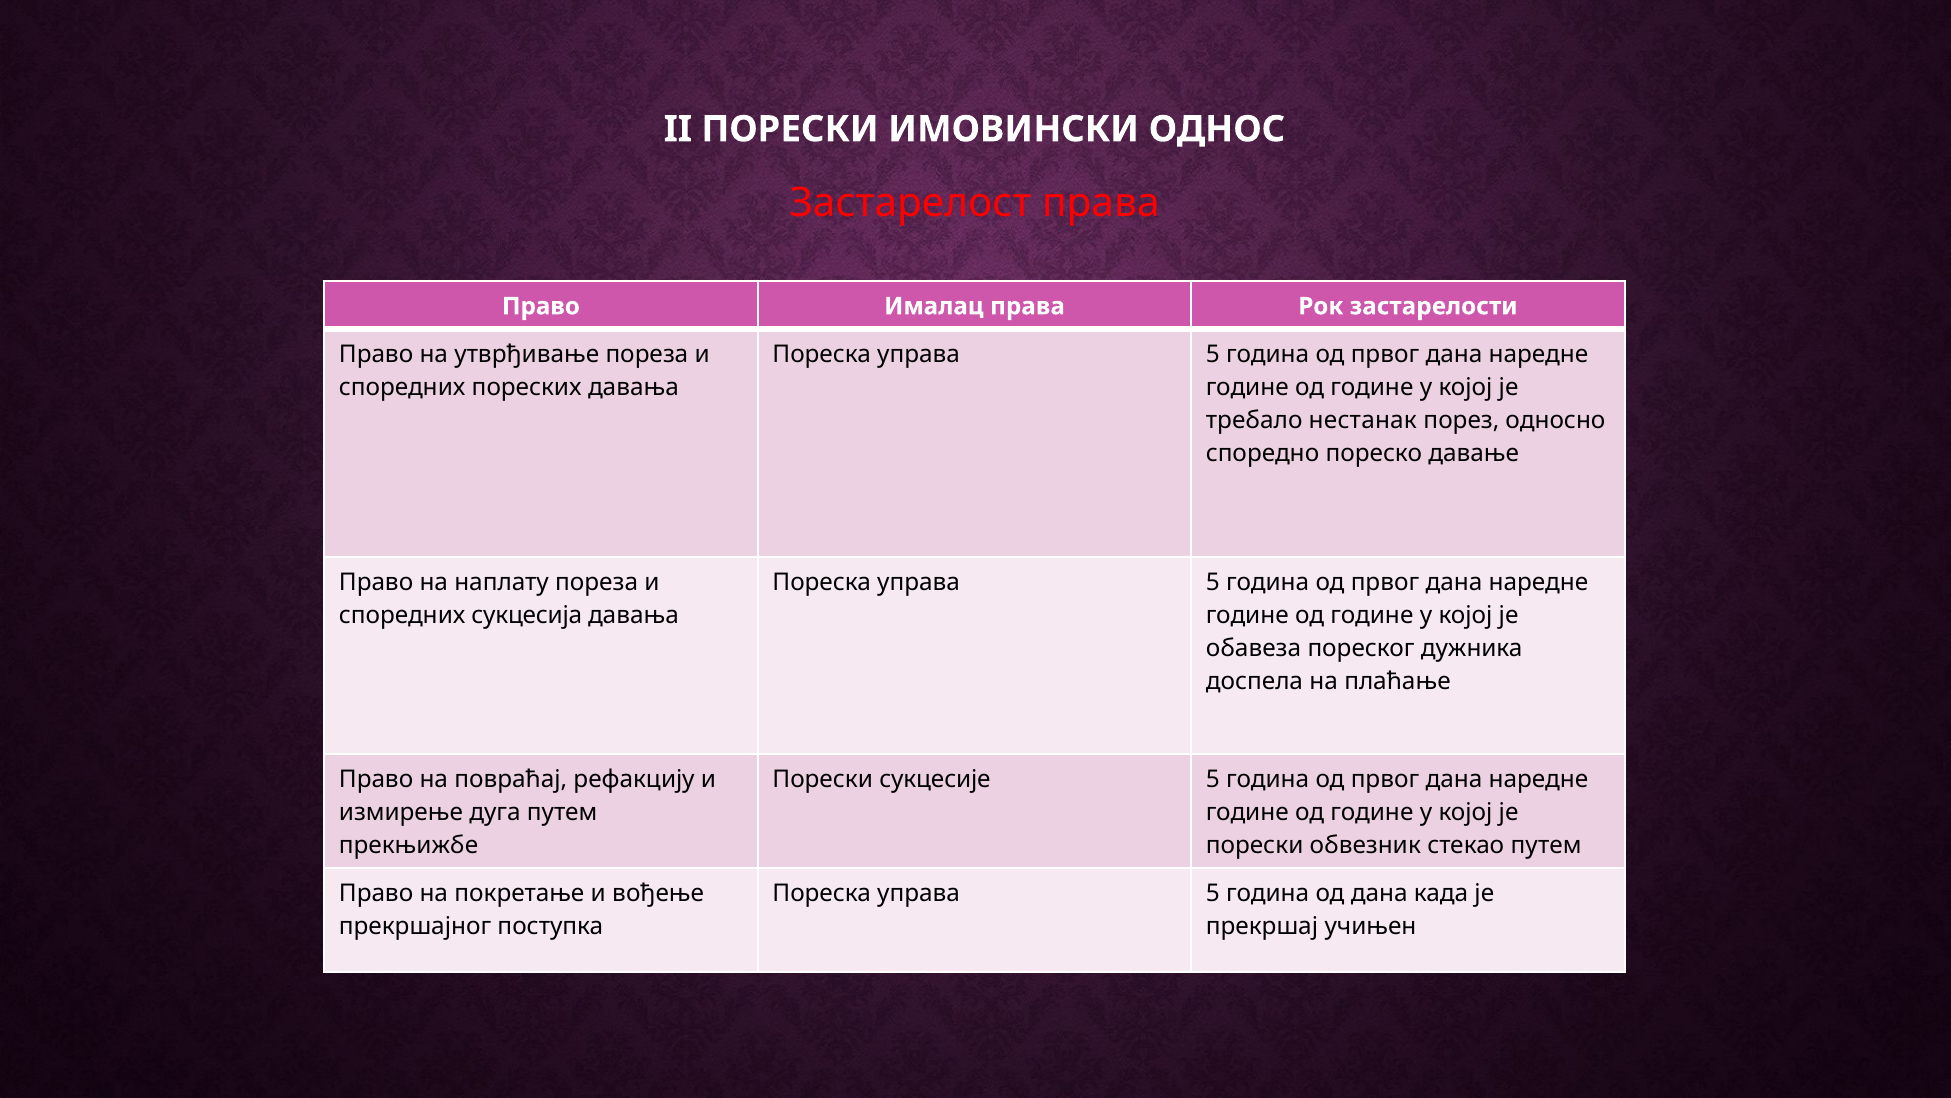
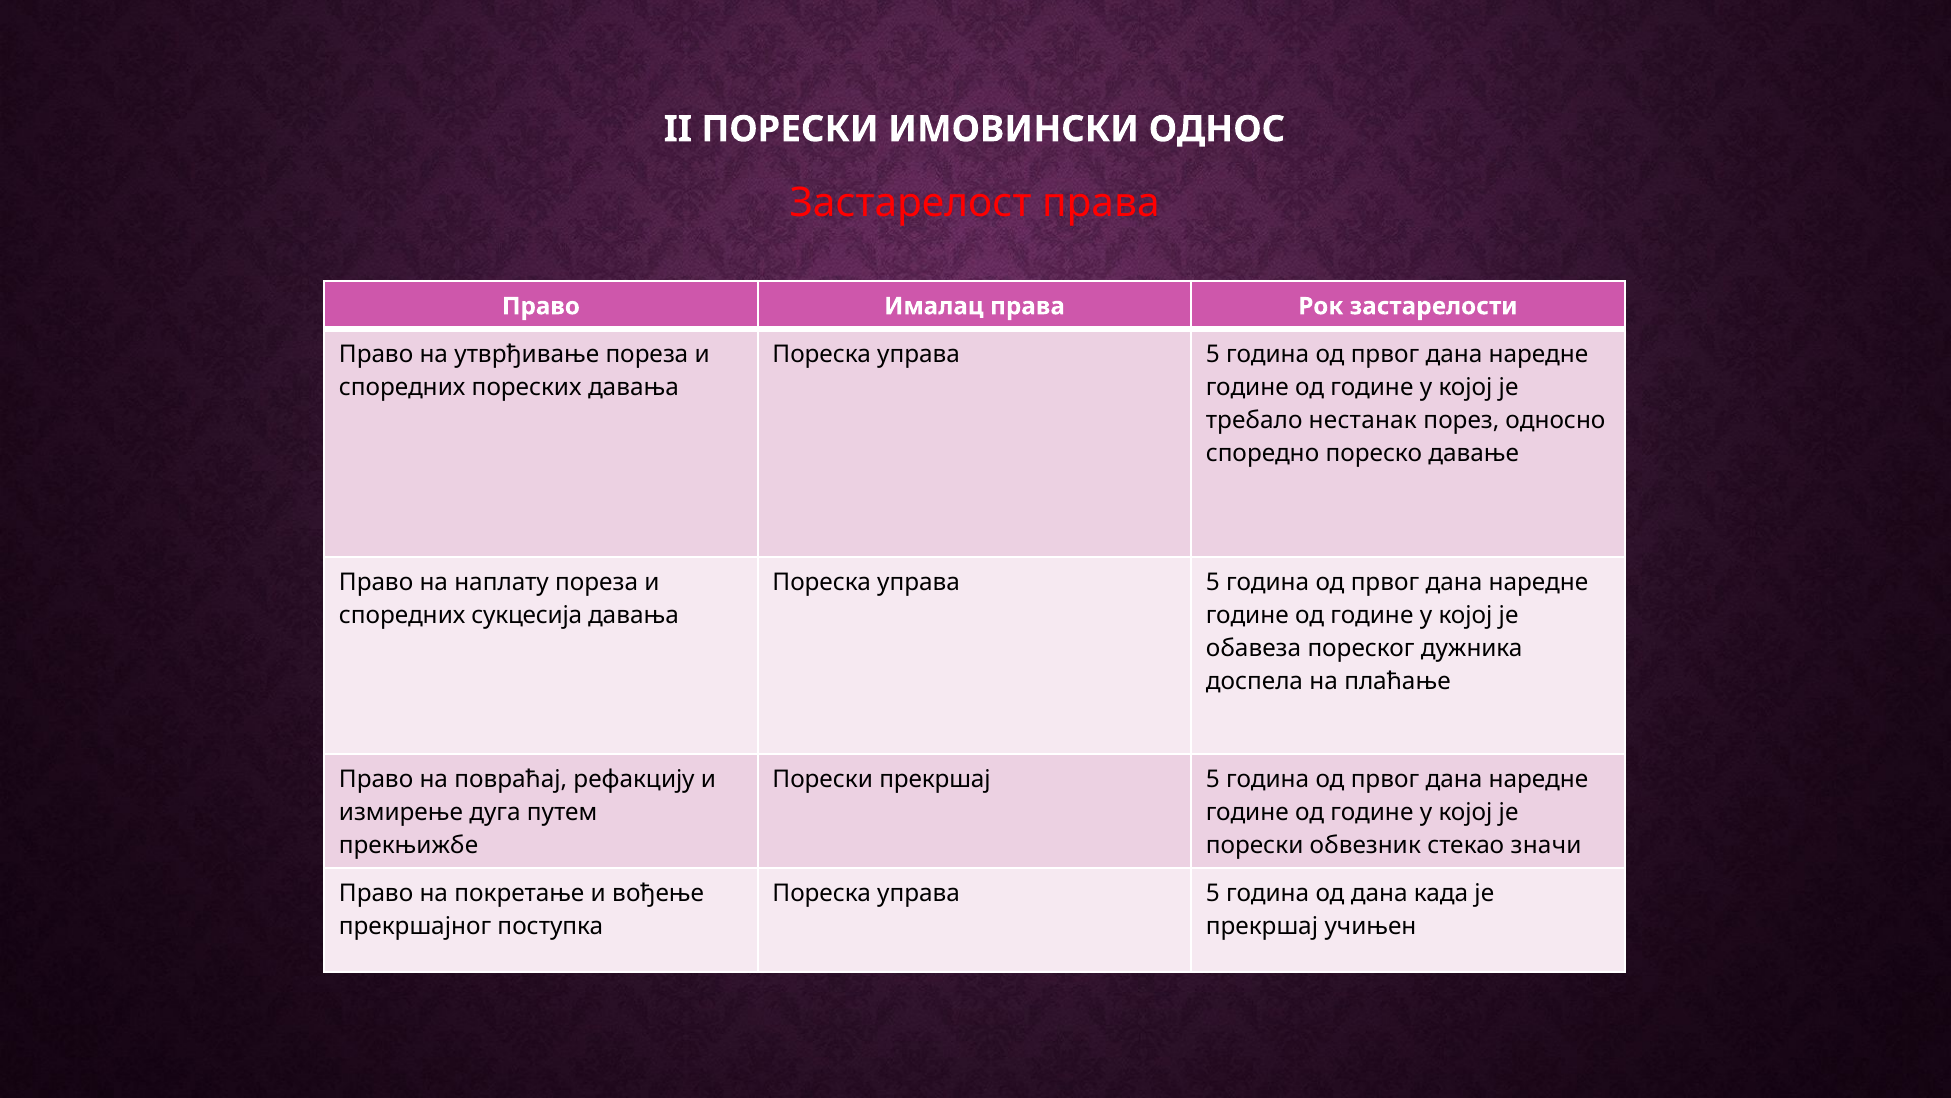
Порески сукцесије: сукцесије -> прекршај
стекао путем: путем -> значи
